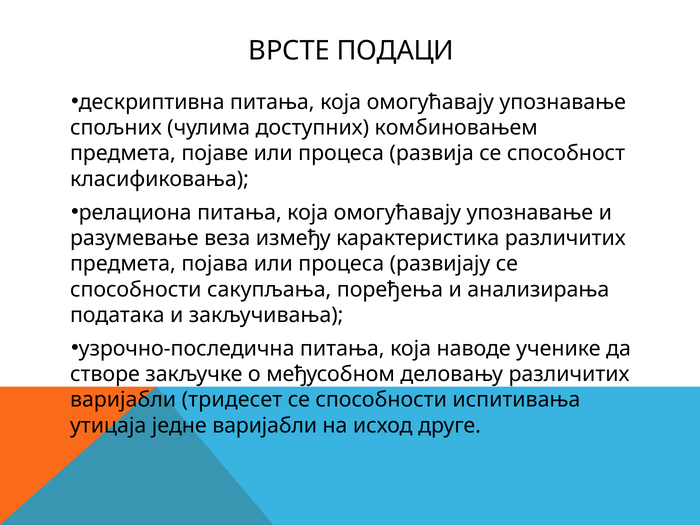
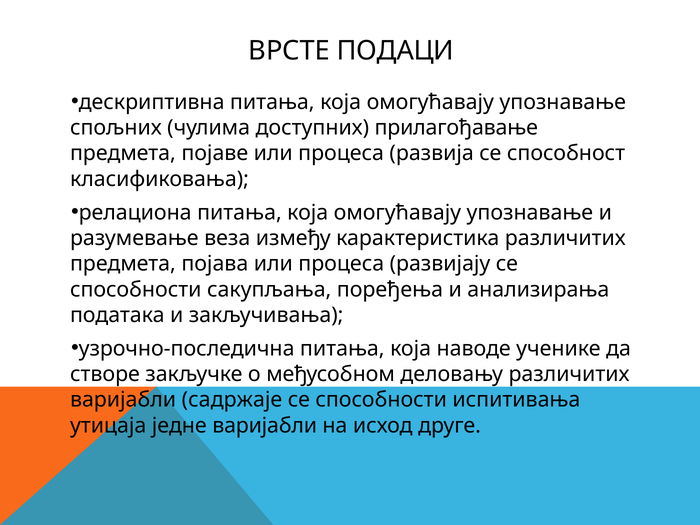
комбиновањем: комбиновањем -> прилагођавање
тридесет: тридесет -> садржаје
